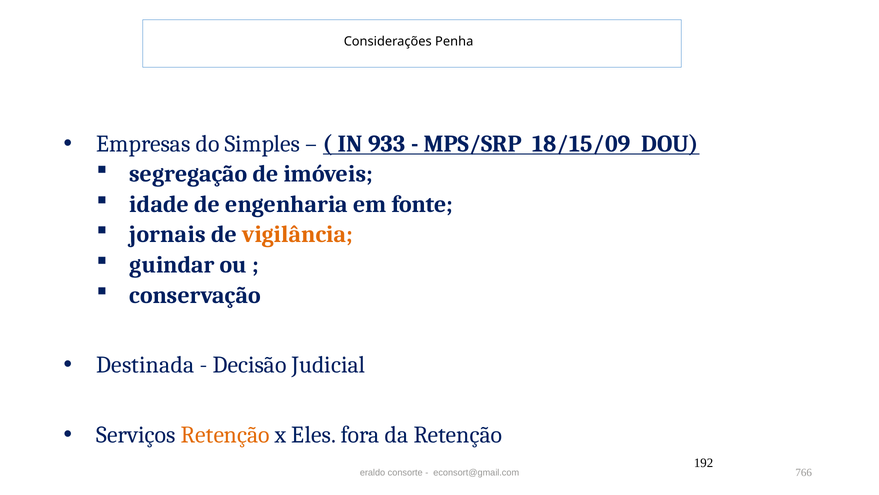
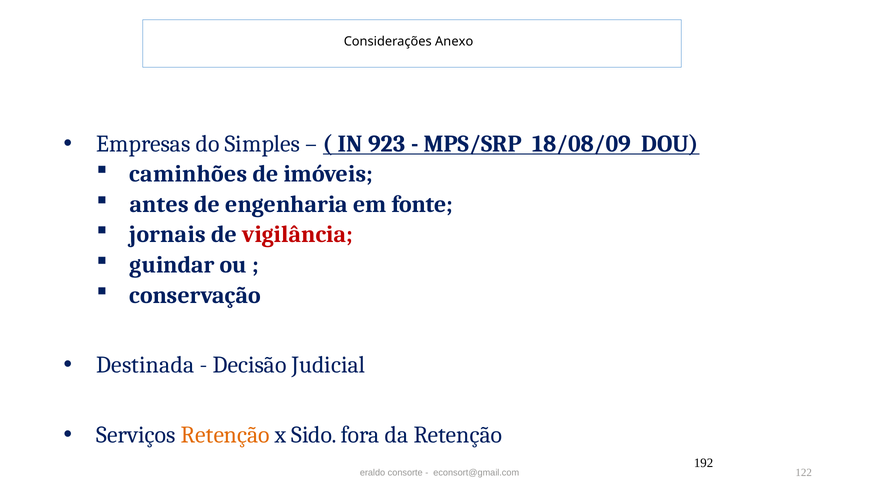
Penha: Penha -> Anexo
933: 933 -> 923
18/15/09: 18/15/09 -> 18/08/09
segregação: segregação -> caminhões
idade: idade -> antes
vigilância colour: orange -> red
Eles: Eles -> Sido
766: 766 -> 122
